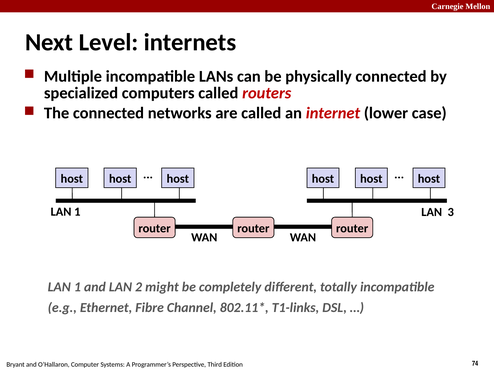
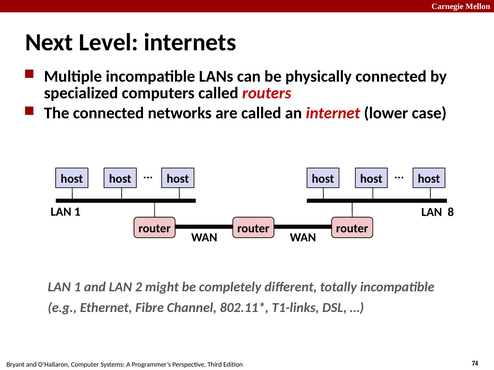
3: 3 -> 8
